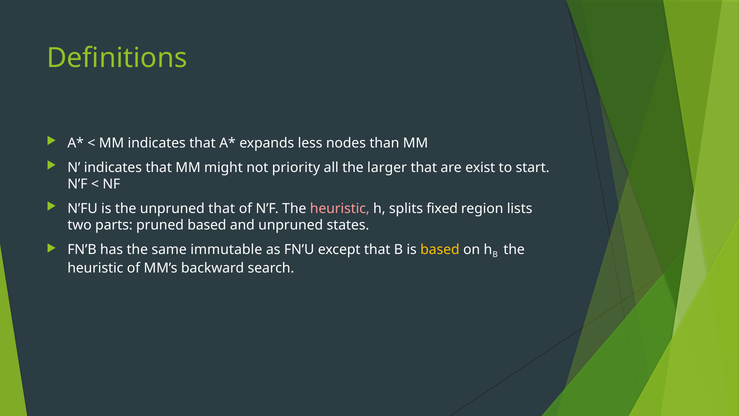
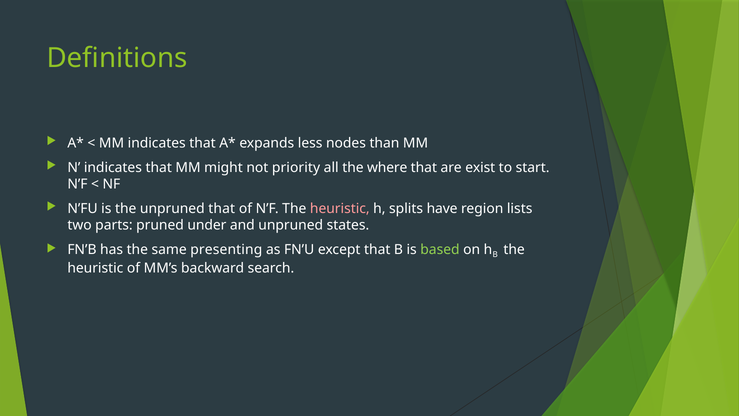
larger: larger -> where
fixed: fixed -> have
pruned based: based -> under
immutable: immutable -> presenting
based at (440, 249) colour: yellow -> light green
